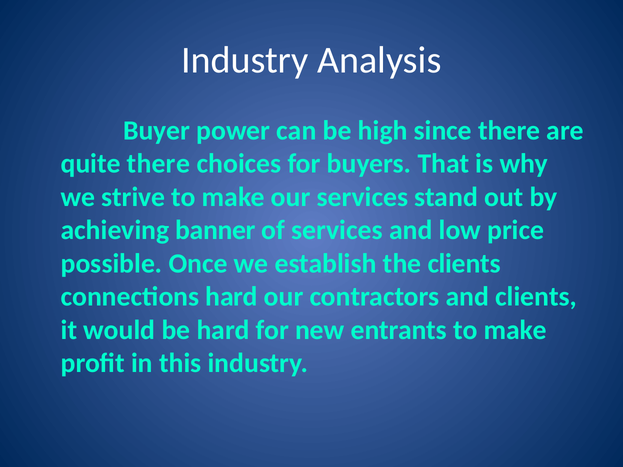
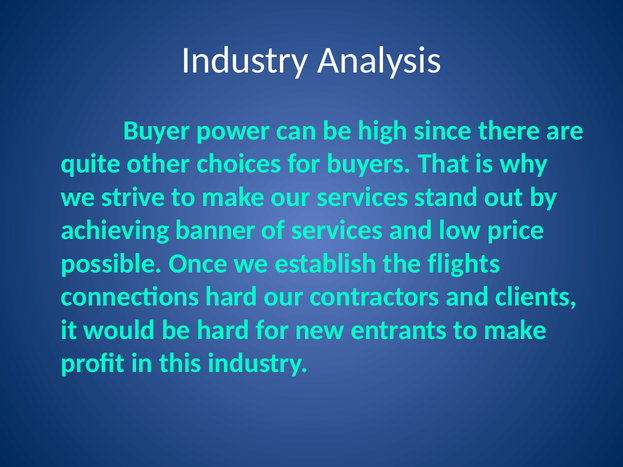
quite there: there -> other
the clients: clients -> flights
